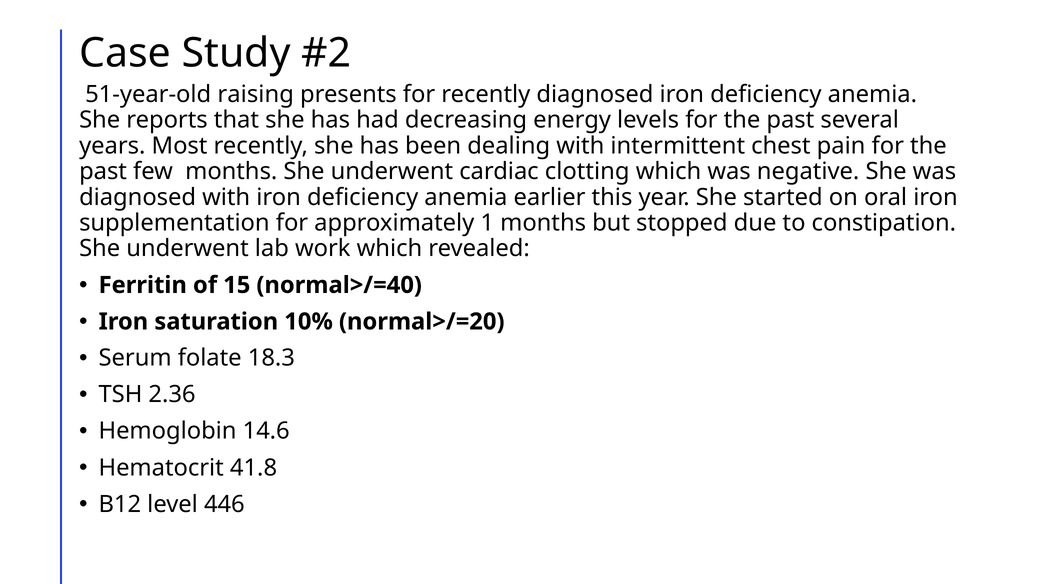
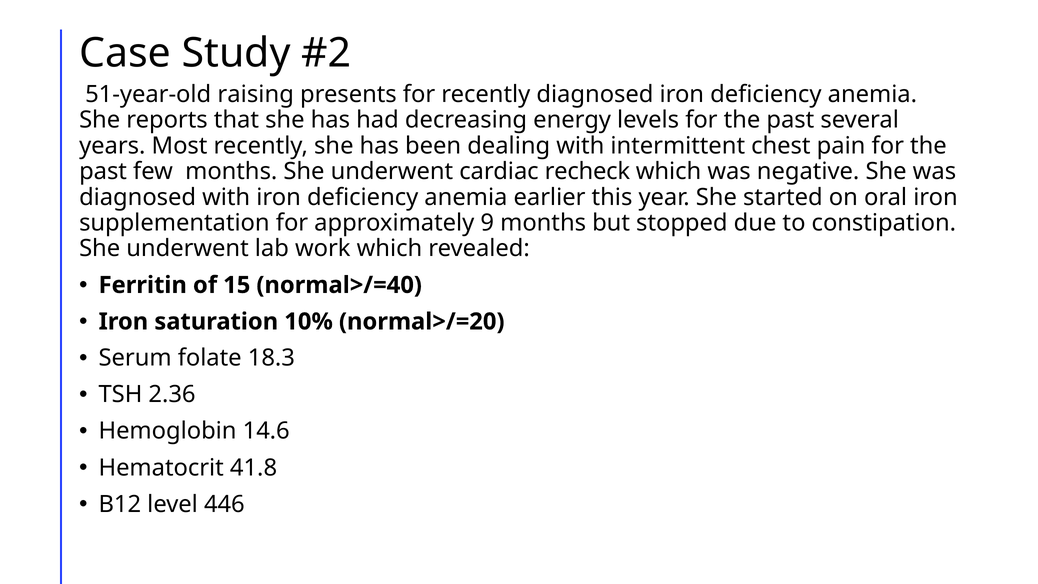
clotting: clotting -> recheck
1: 1 -> 9
